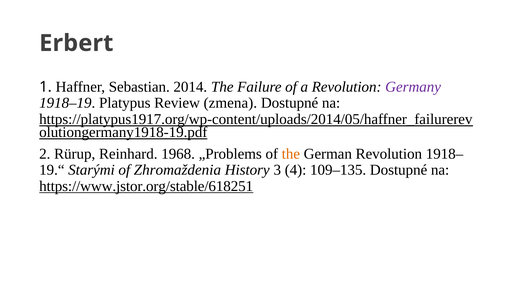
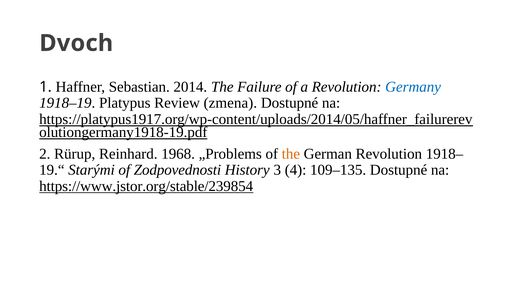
Erbert: Erbert -> Dvoch
Germany colour: purple -> blue
Zhromaždenia: Zhromaždenia -> Zodpovednosti
https://www.jstor.org/stable/618251: https://www.jstor.org/stable/618251 -> https://www.jstor.org/stable/239854
